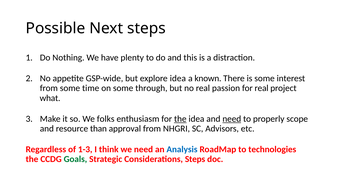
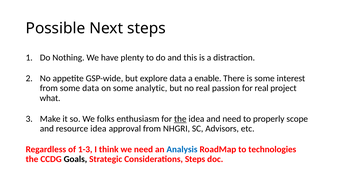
explore idea: idea -> data
known: known -> enable
some time: time -> data
through: through -> analytic
need at (232, 119) underline: present -> none
resource than: than -> idea
Goals colour: green -> black
